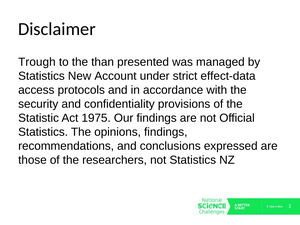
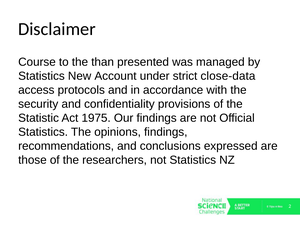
Trough: Trough -> Course
effect-data: effect-data -> close-data
